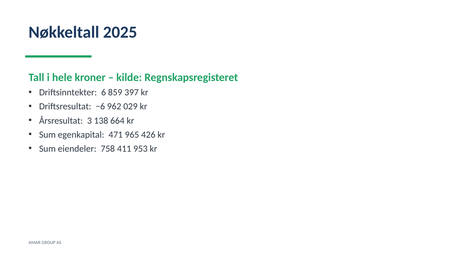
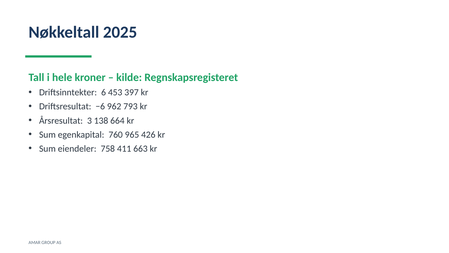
859: 859 -> 453
029: 029 -> 793
471: 471 -> 760
953: 953 -> 663
